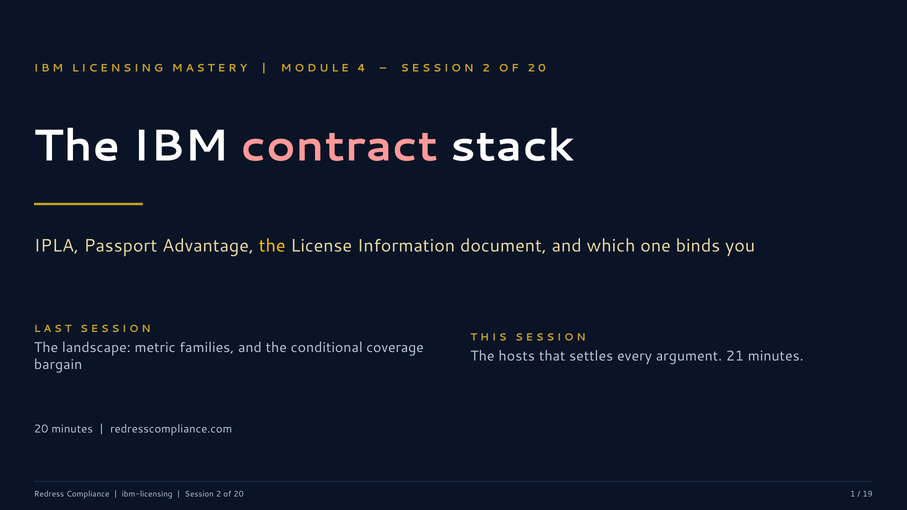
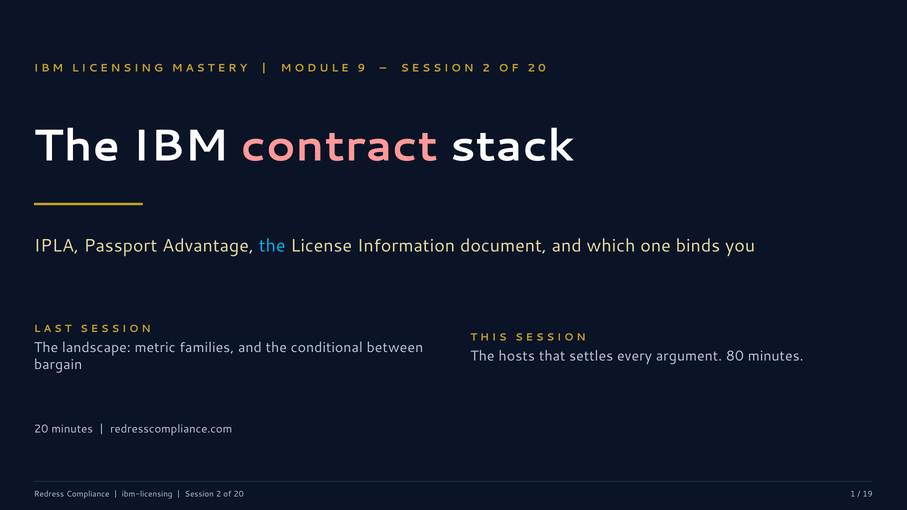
4: 4 -> 9
the at (272, 246) colour: yellow -> light blue
coverage: coverage -> between
21: 21 -> 80
